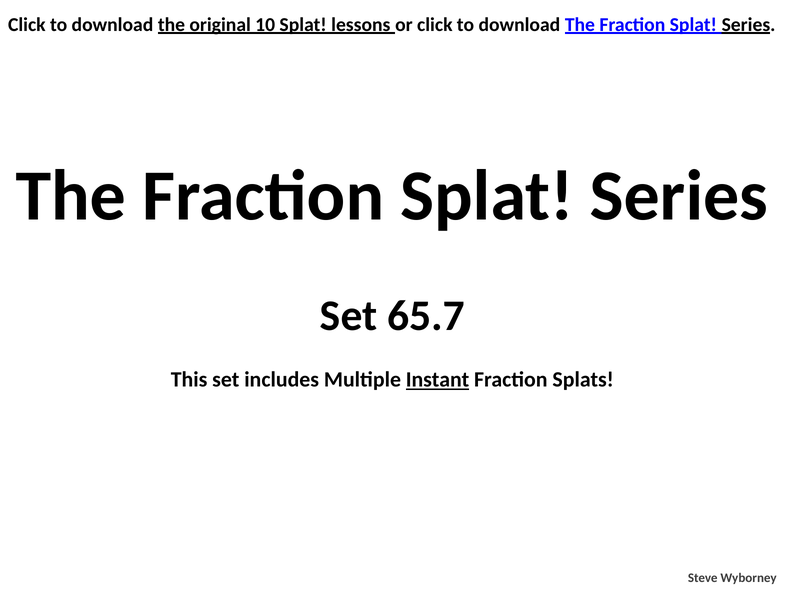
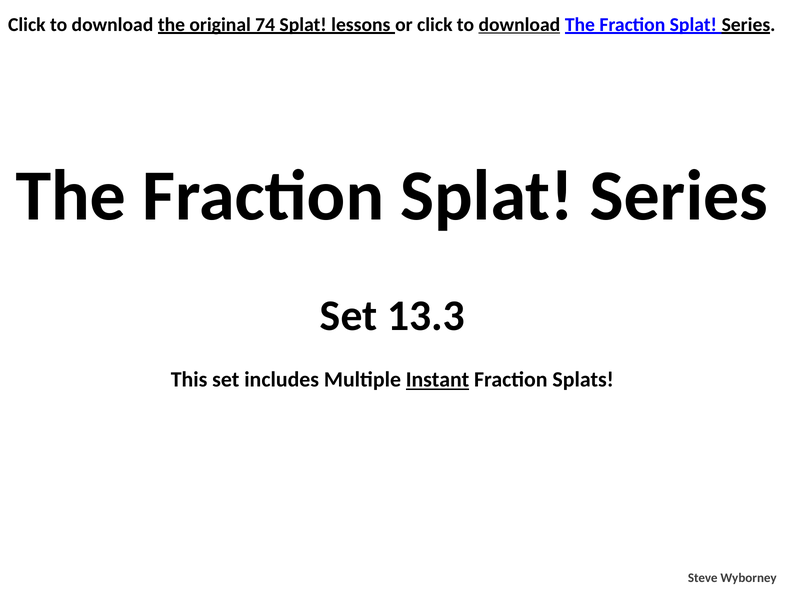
10: 10 -> 74
download at (519, 25) underline: none -> present
65.7: 65.7 -> 13.3
